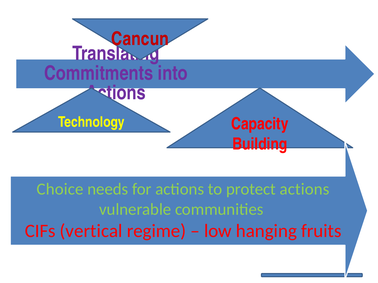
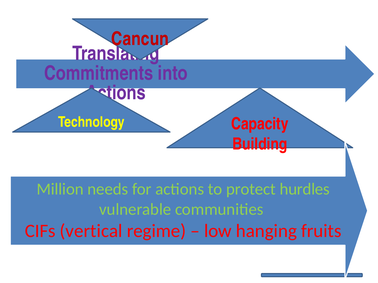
Choice: Choice -> Million
protect actions: actions -> hurdles
